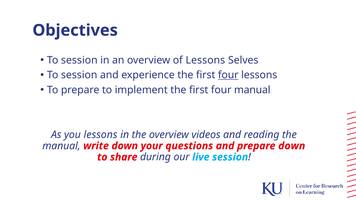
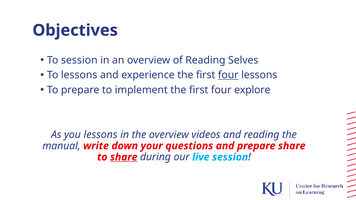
of Lessons: Lessons -> Reading
session at (79, 75): session -> lessons
four manual: manual -> explore
prepare down: down -> share
share at (124, 157) underline: none -> present
